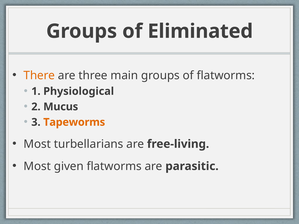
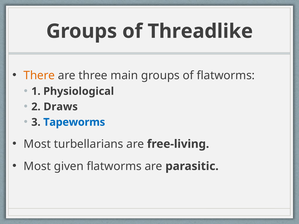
Eliminated: Eliminated -> Threadlike
Mucus: Mucus -> Draws
Tapeworms colour: orange -> blue
